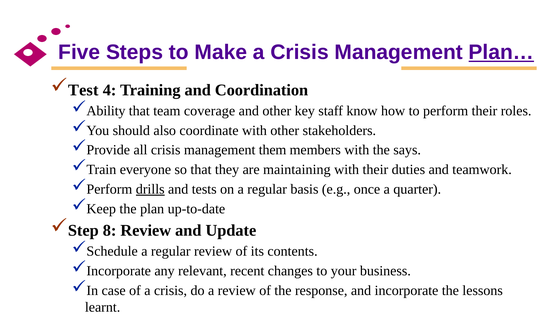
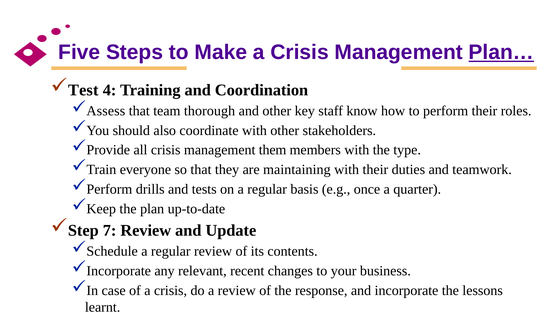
Ability: Ability -> Assess
coverage: coverage -> thorough
says: says -> type
drills underline: present -> none
8: 8 -> 7
